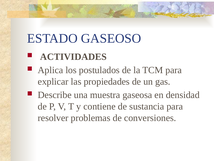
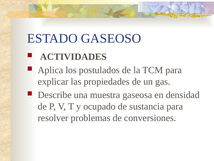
contiene: contiene -> ocupado
